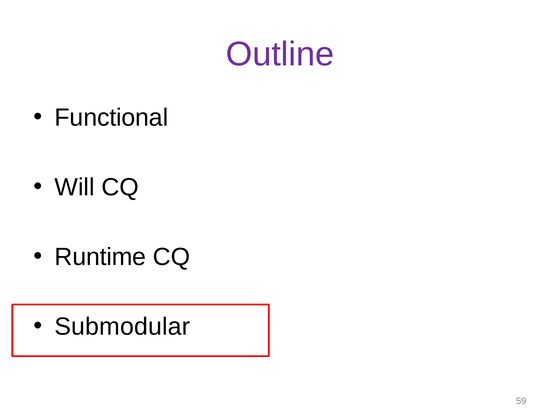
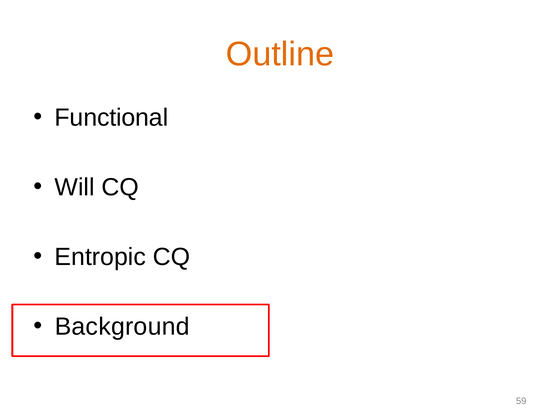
Outline colour: purple -> orange
Runtime: Runtime -> Entropic
Submodular: Submodular -> Background
